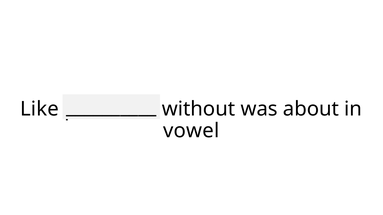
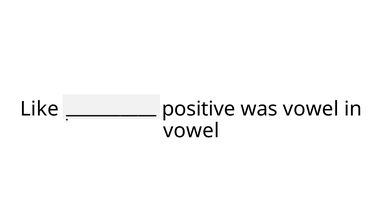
without: without -> positive
was about: about -> vowel
